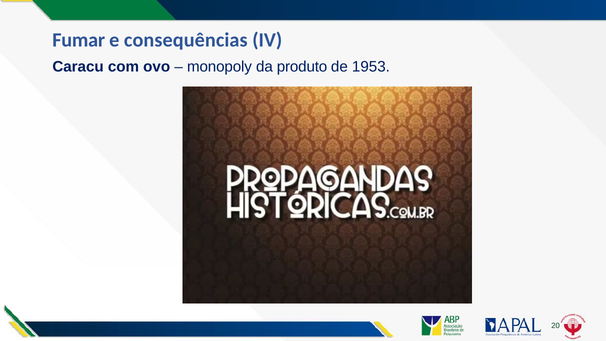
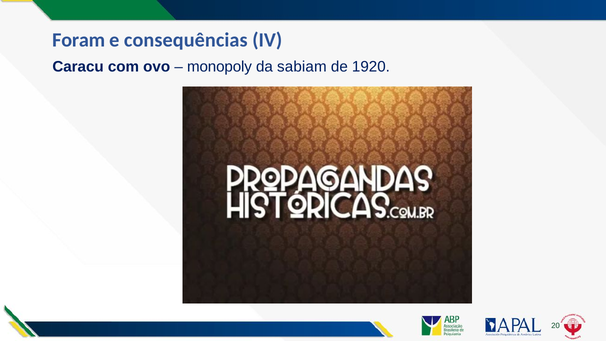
Fumar: Fumar -> Foram
produto: produto -> sabiam
1953: 1953 -> 1920
